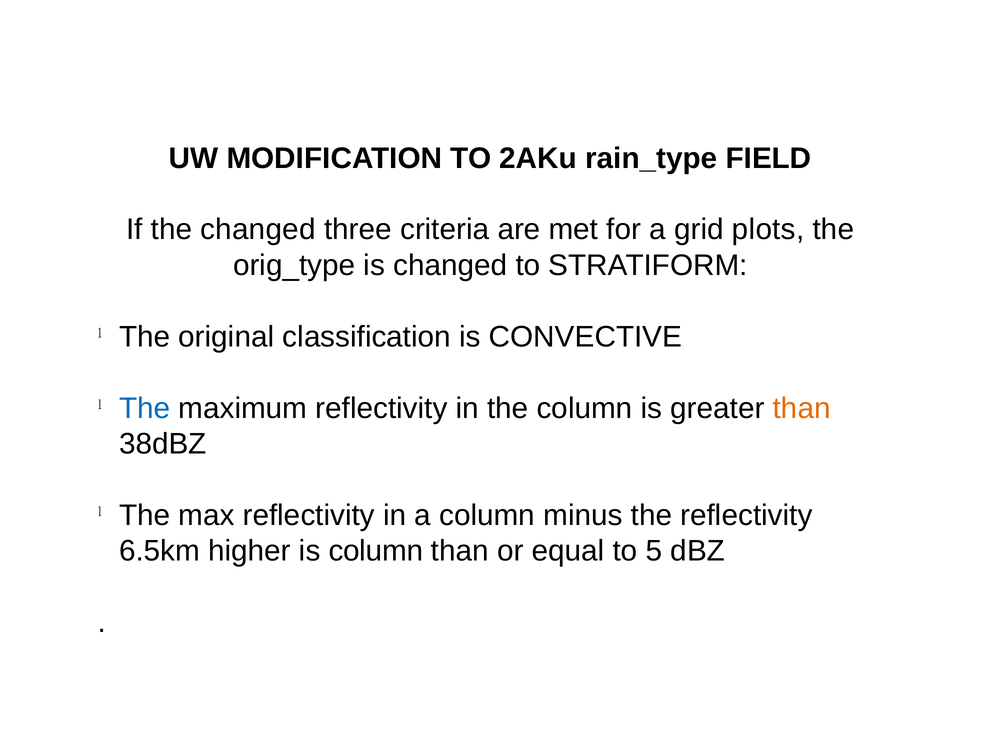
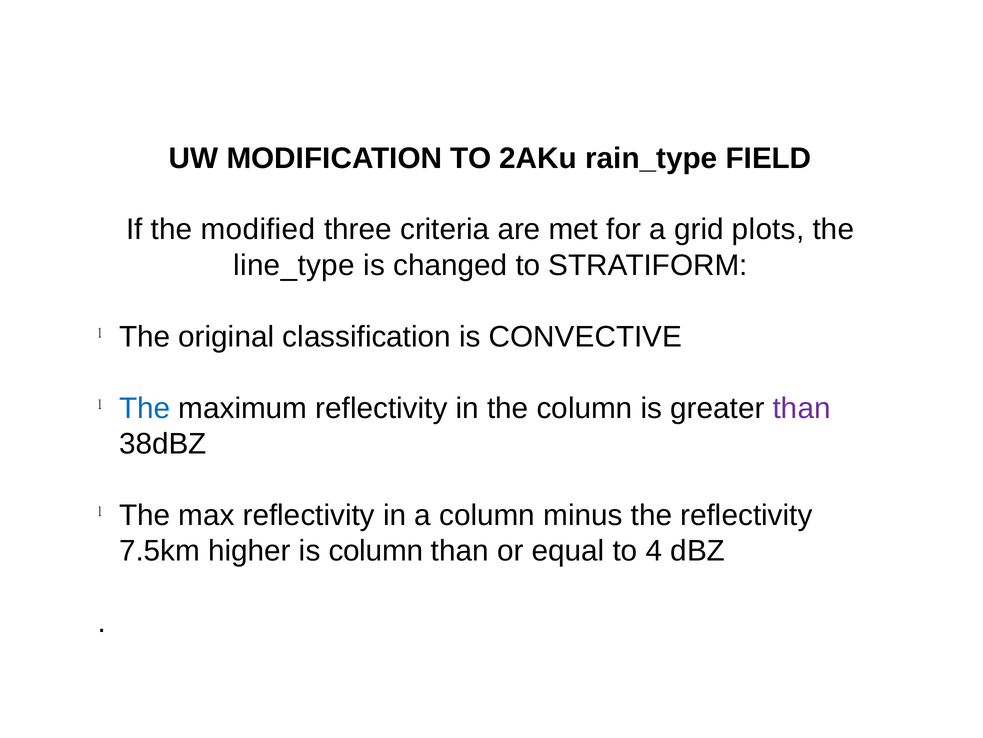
the changed: changed -> modified
orig_type: orig_type -> line_type
than at (802, 408) colour: orange -> purple
6.5km: 6.5km -> 7.5km
5: 5 -> 4
